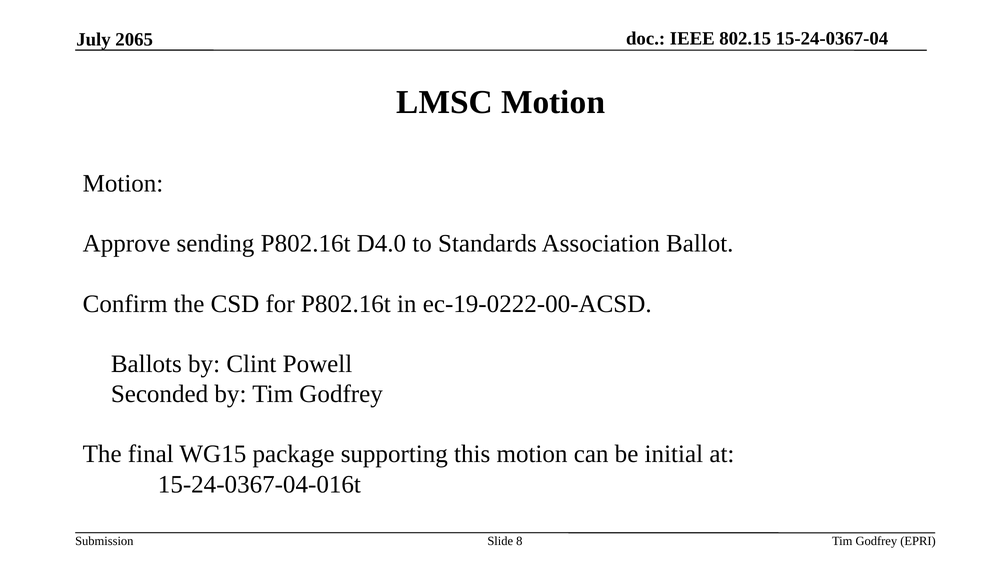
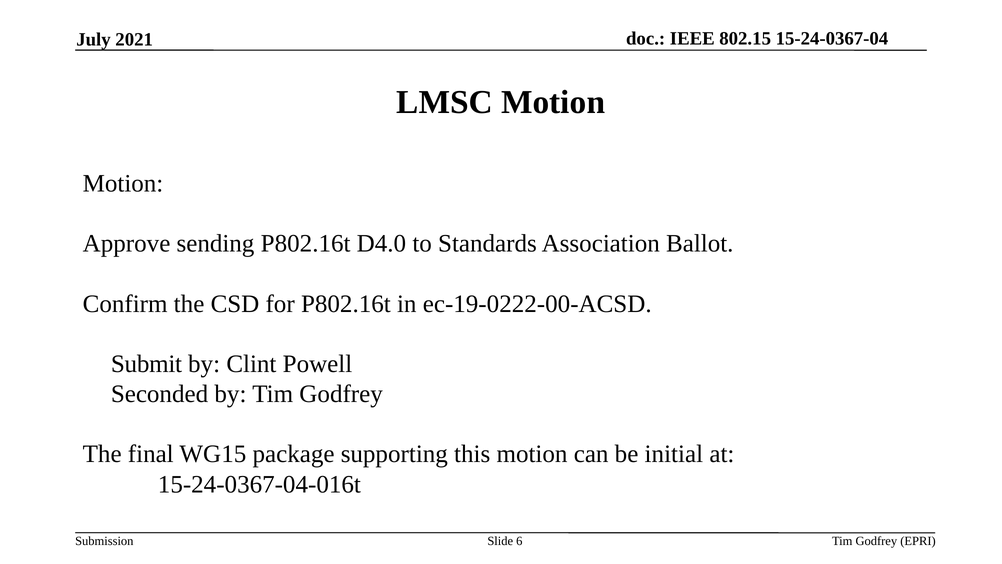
2065: 2065 -> 2021
Ballots: Ballots -> Submit
8: 8 -> 6
